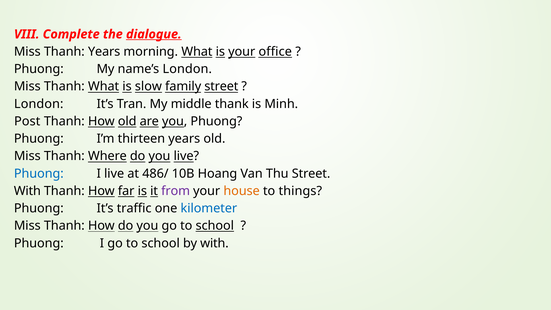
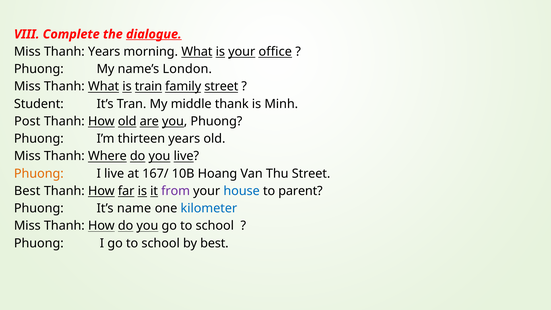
slow: slow -> train
London at (39, 104): London -> Student
Phuong at (39, 174) colour: blue -> orange
486/: 486/ -> 167/
With at (27, 191): With -> Best
house colour: orange -> blue
things: things -> parent
traffic: traffic -> name
school at (215, 226) underline: present -> none
by with: with -> best
